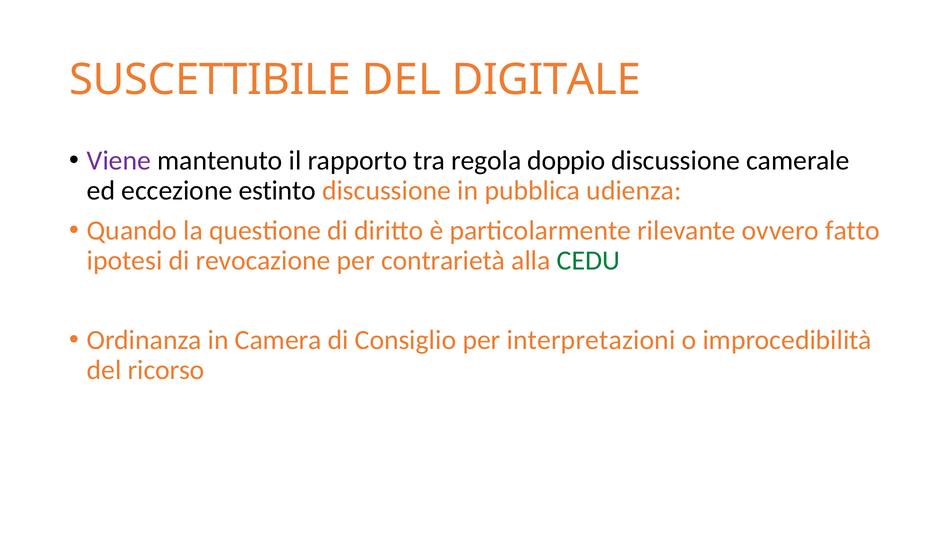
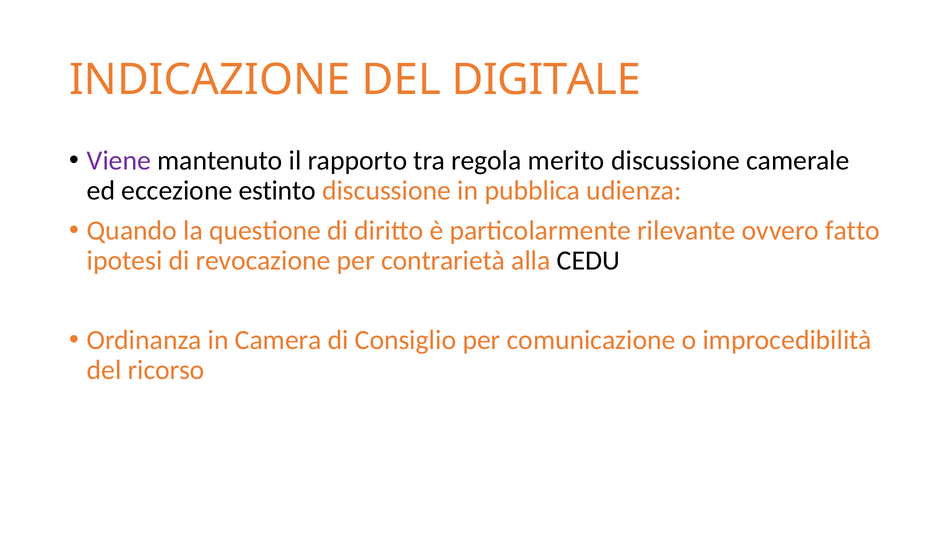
SUSCETTIBILE: SUSCETTIBILE -> INDICAZIONE
doppio: doppio -> merito
CEDU colour: green -> black
interpretazioni: interpretazioni -> comunicazione
